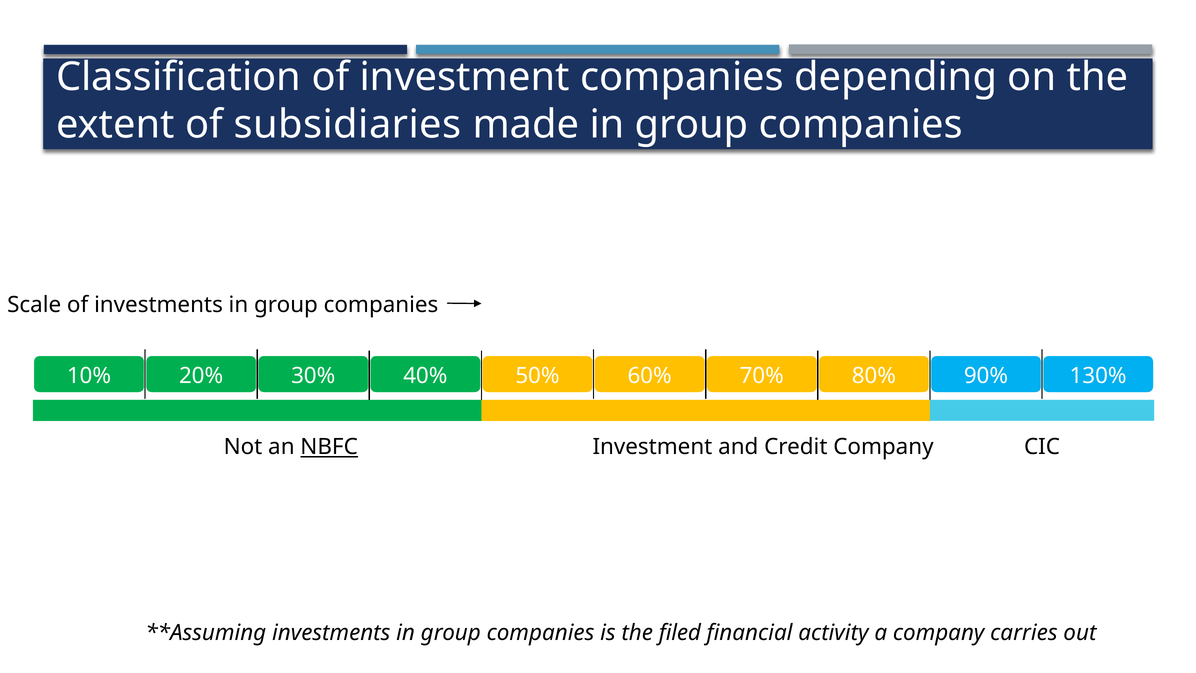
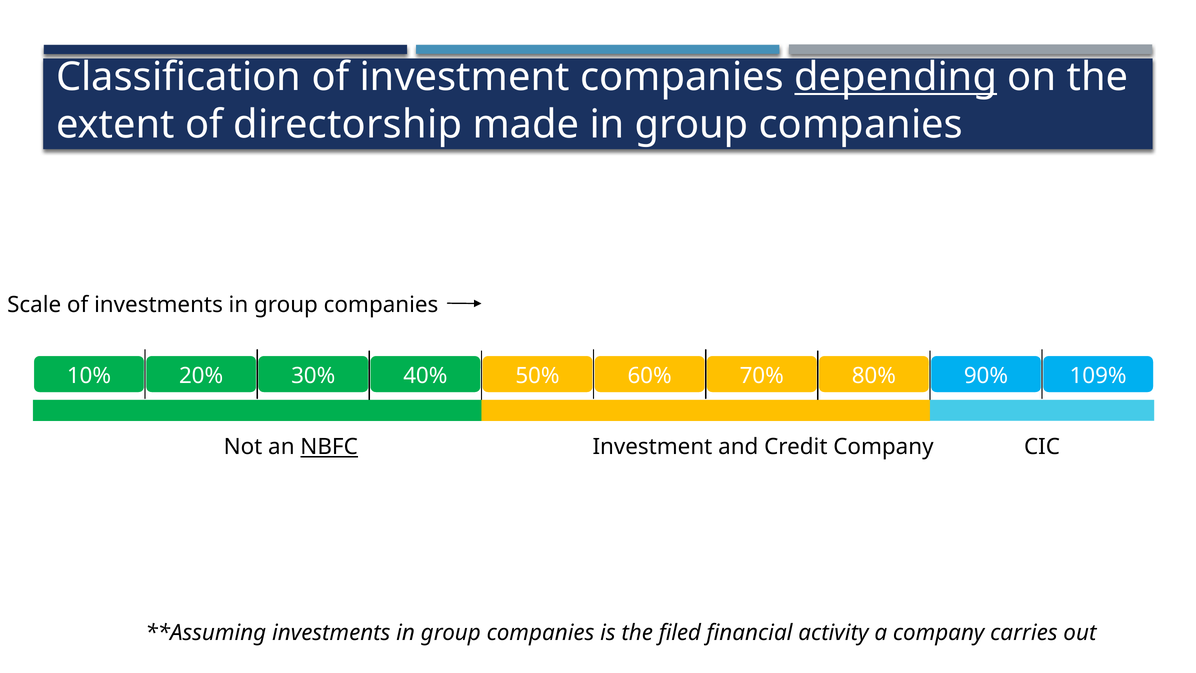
depending underline: none -> present
subsidiaries: subsidiaries -> directorship
130%: 130% -> 109%
